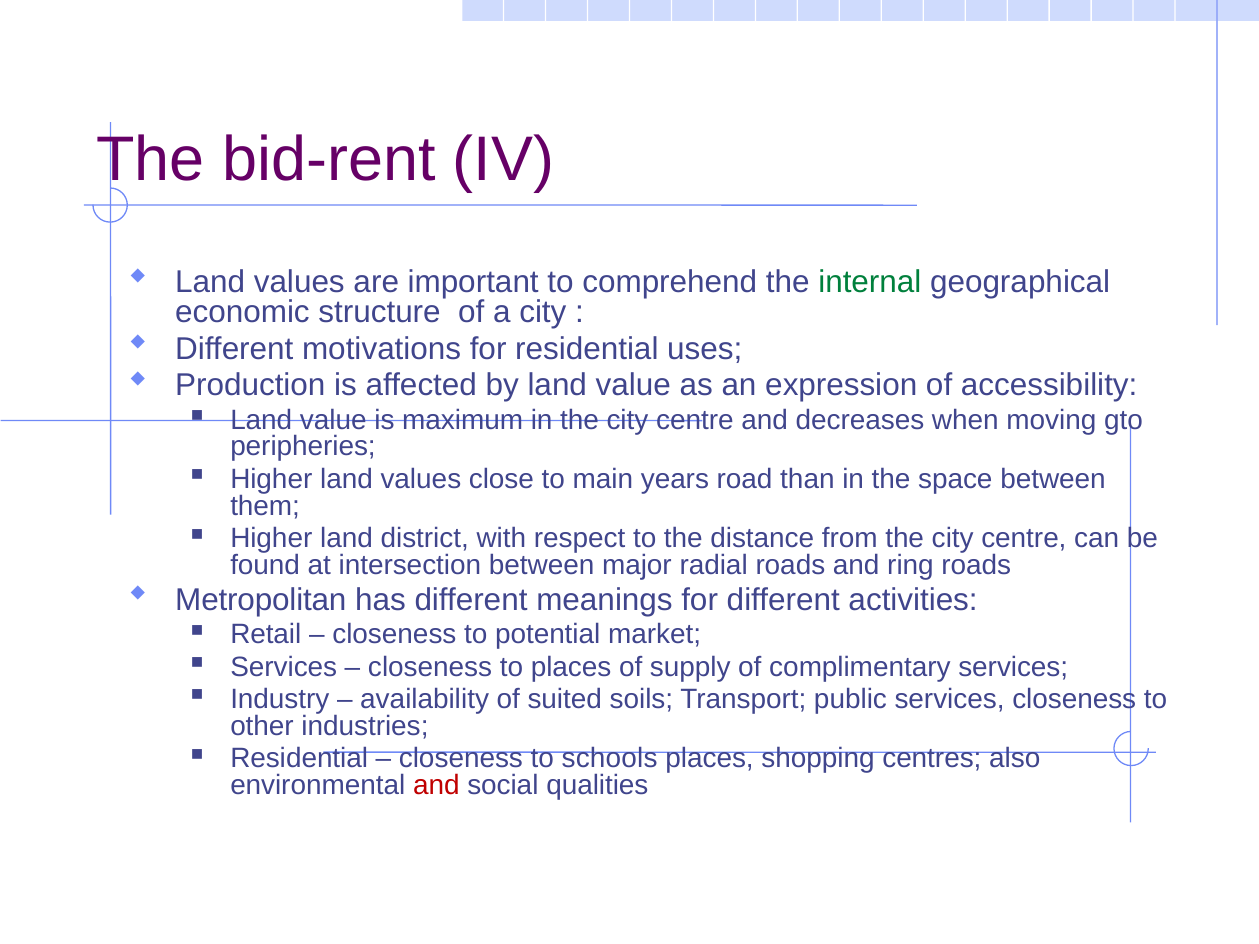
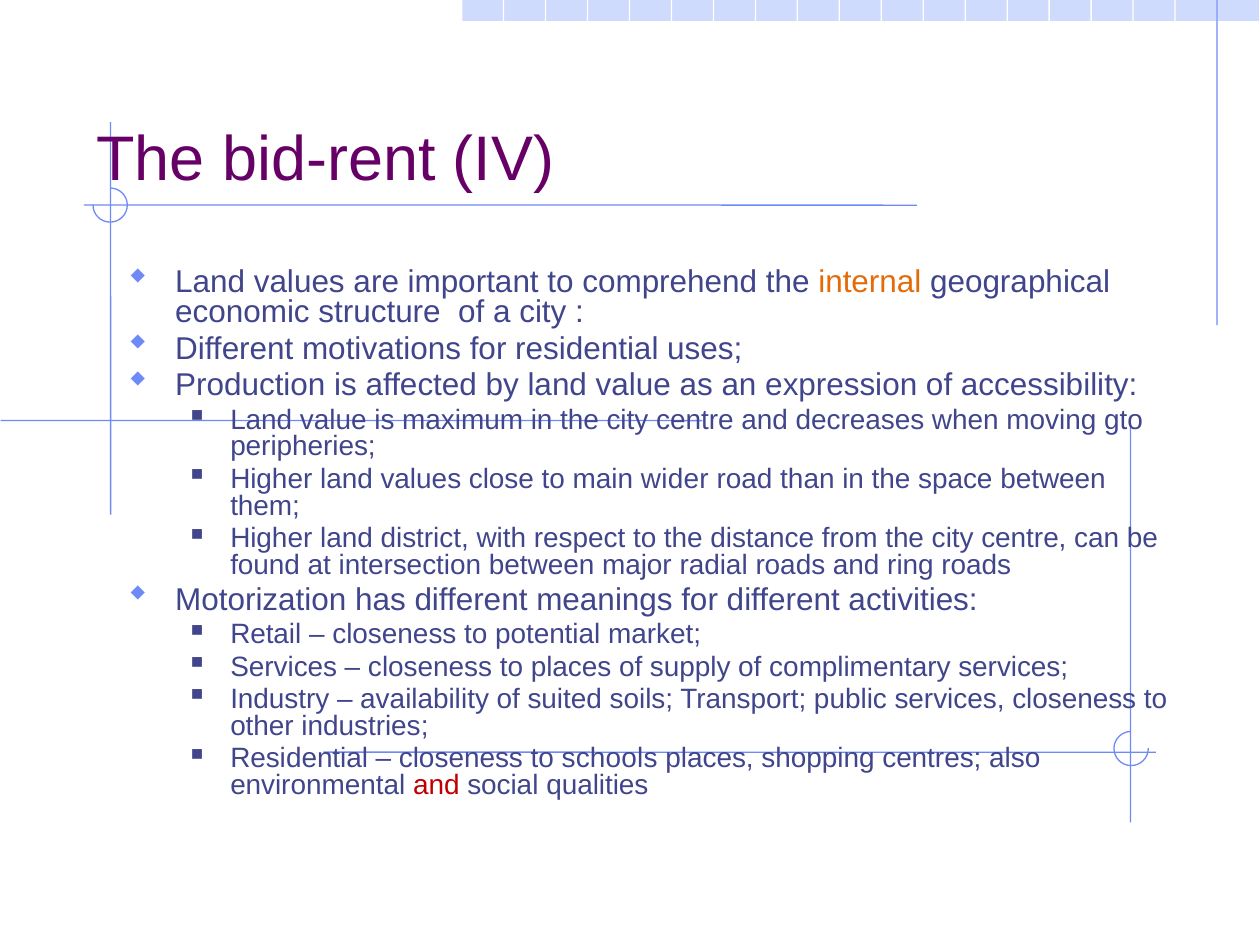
internal colour: green -> orange
years: years -> wider
Metropolitan: Metropolitan -> Motorization
